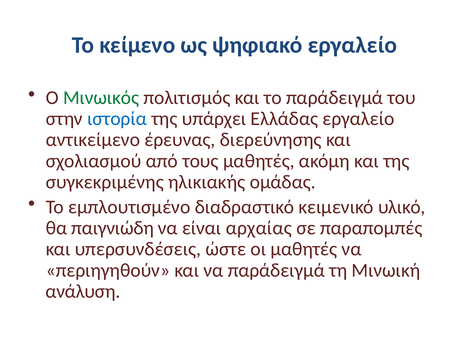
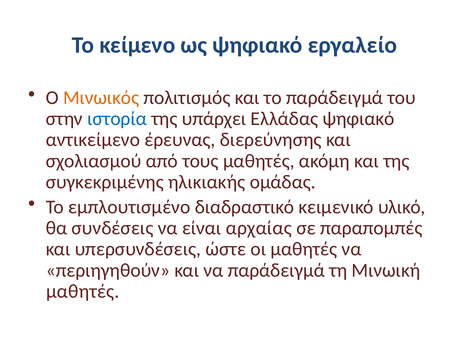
Μινωικός colour: green -> orange
Ελλάδας εργαλείο: εργαλείο -> ψηφιακό
παιγνιώδη: παιγνιώδη -> συνδέσεις
ανάλυση at (83, 291): ανάλυση -> μαθητές
